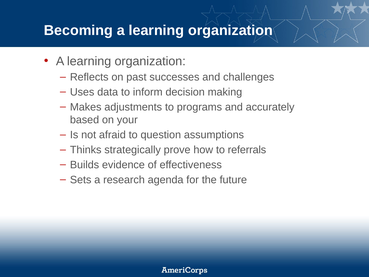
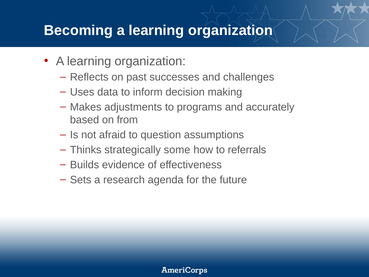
your: your -> from
prove: prove -> some
